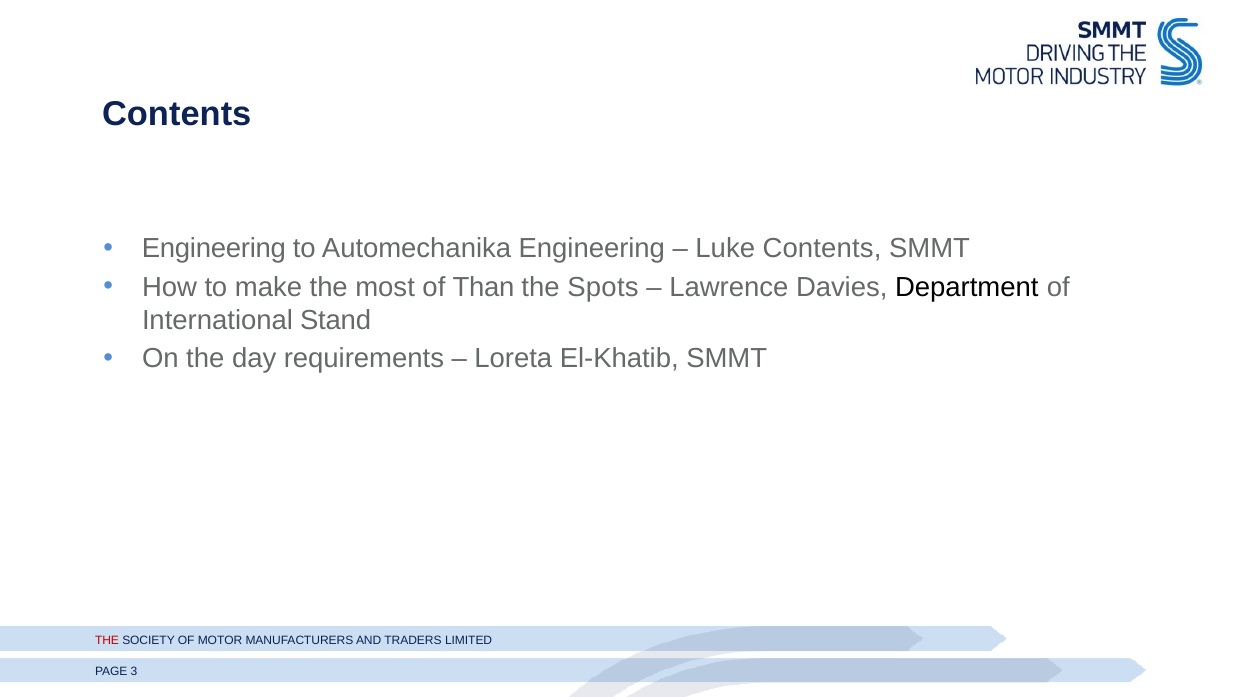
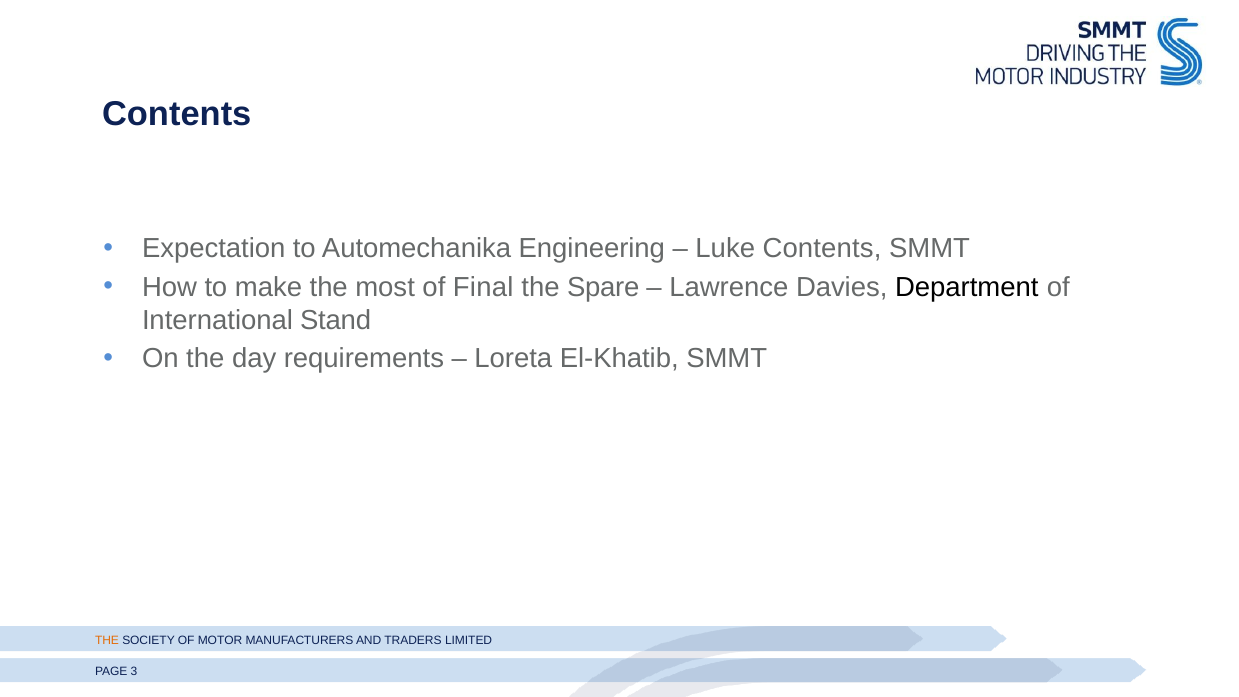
Engineering at (214, 249): Engineering -> Expectation
Than: Than -> Final
Spots: Spots -> Spare
THE at (107, 641) colour: red -> orange
